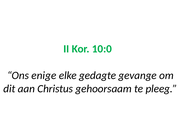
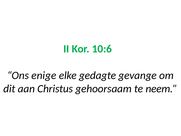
10:0: 10:0 -> 10:6
pleeg: pleeg -> neem
